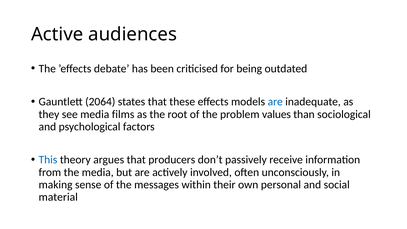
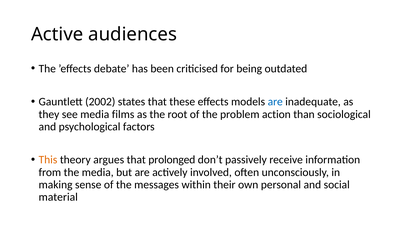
2064: 2064 -> 2002
values: values -> action
This colour: blue -> orange
producers: producers -> prolonged
